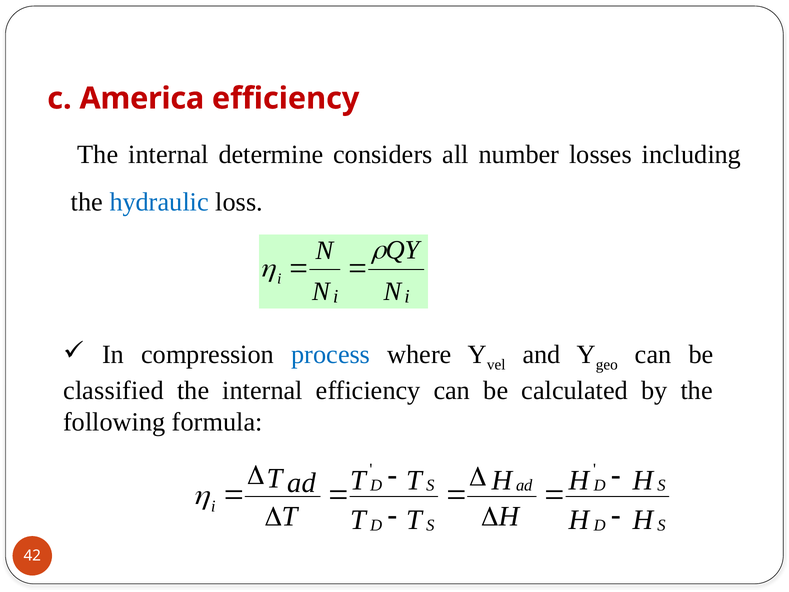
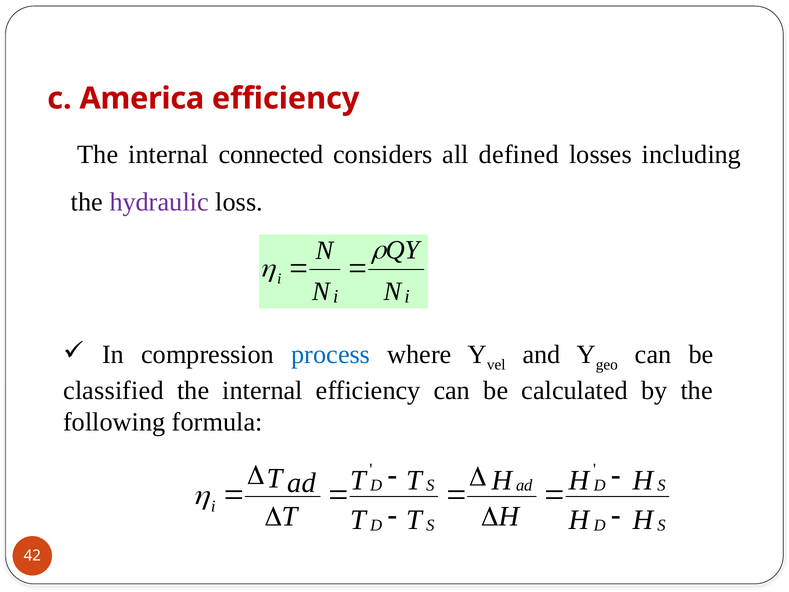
determine: determine -> connected
number: number -> defined
hydraulic colour: blue -> purple
